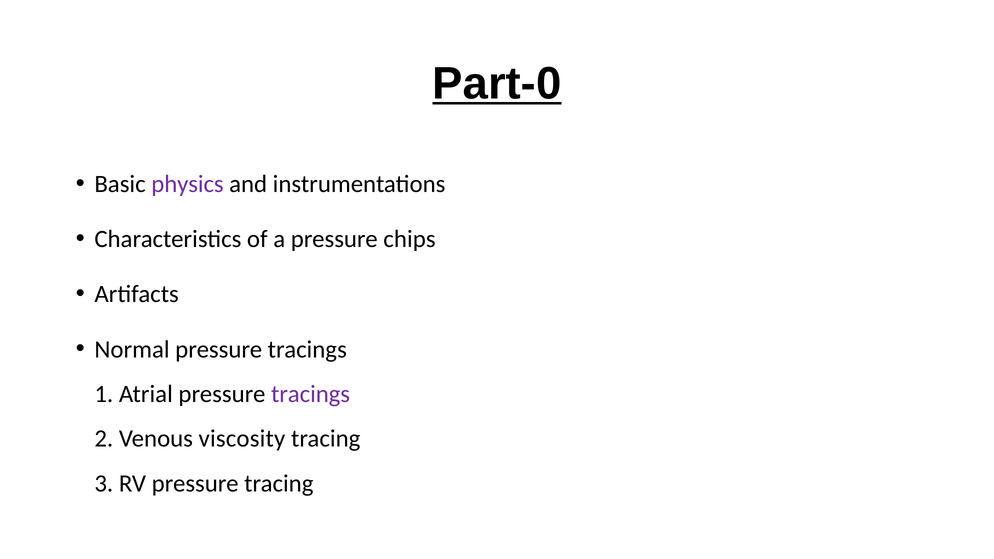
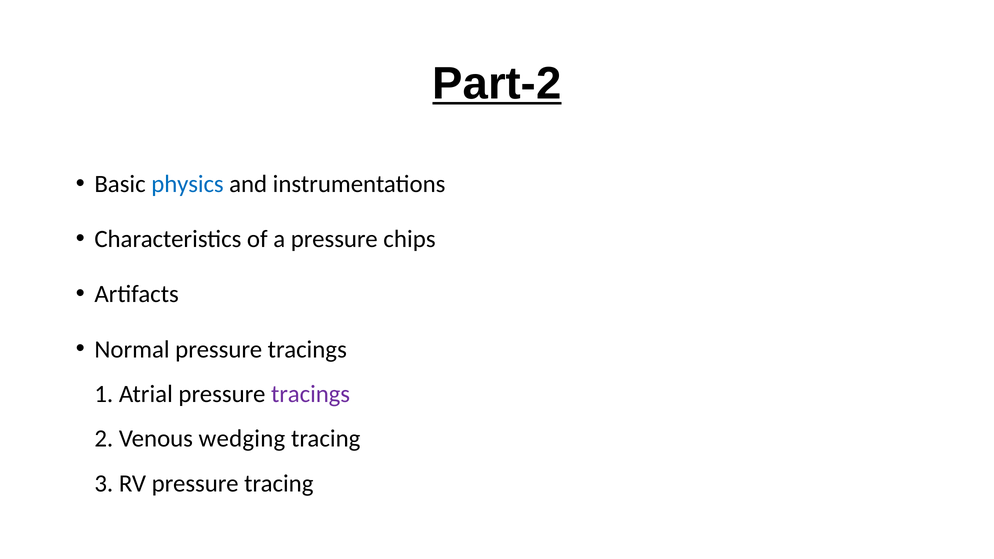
Part-0: Part-0 -> Part-2
physics colour: purple -> blue
viscosity: viscosity -> wedging
